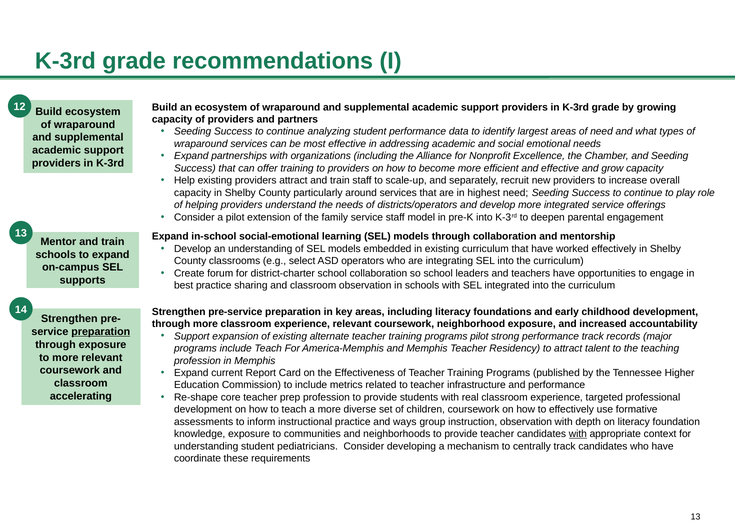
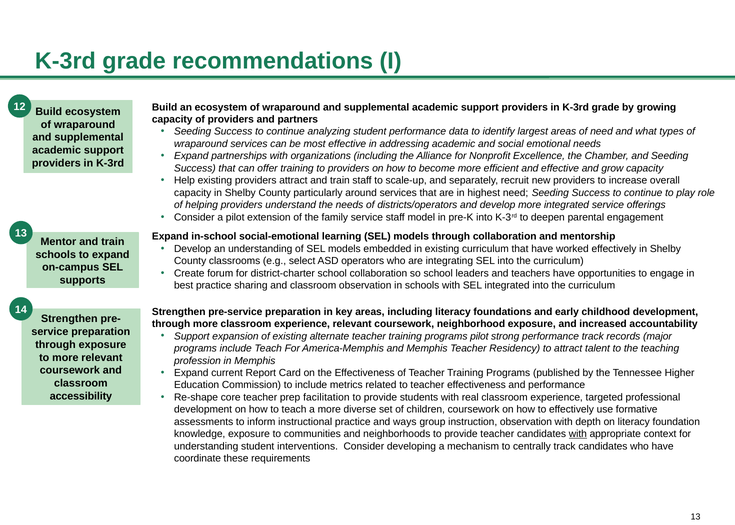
preparation at (101, 332) underline: present -> none
teacher infrastructure: infrastructure -> effectiveness
accelerating: accelerating -> accessibility
prep profession: profession -> facilitation
pediatricians: pediatricians -> interventions
